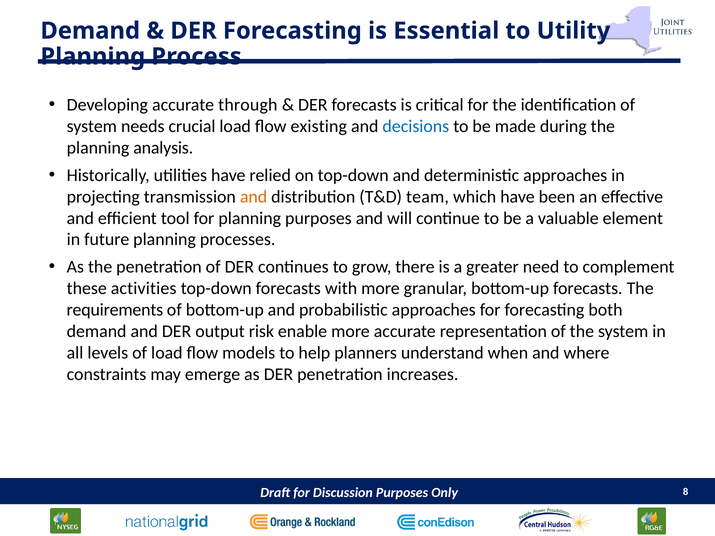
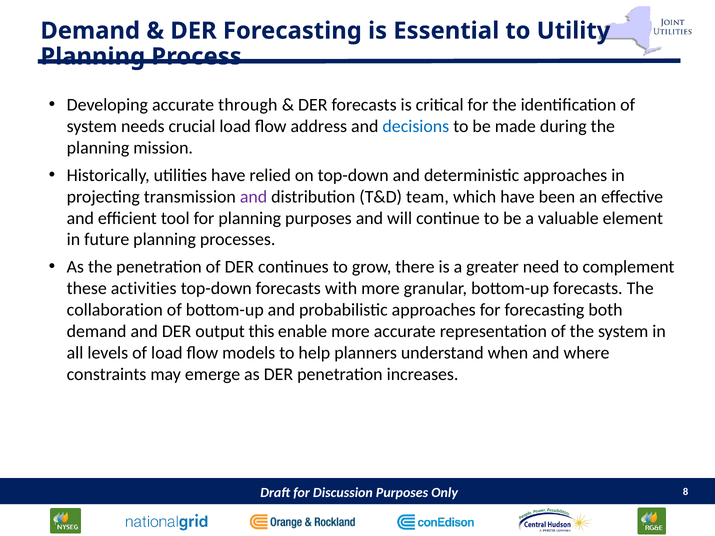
existing: existing -> address
analysis: analysis -> mission
and at (254, 197) colour: orange -> purple
requirements: requirements -> collaboration
risk: risk -> this
